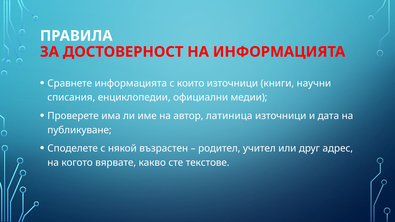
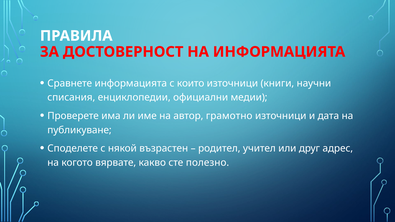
латиница: латиница -> грамотно
текстове: текстове -> полезно
